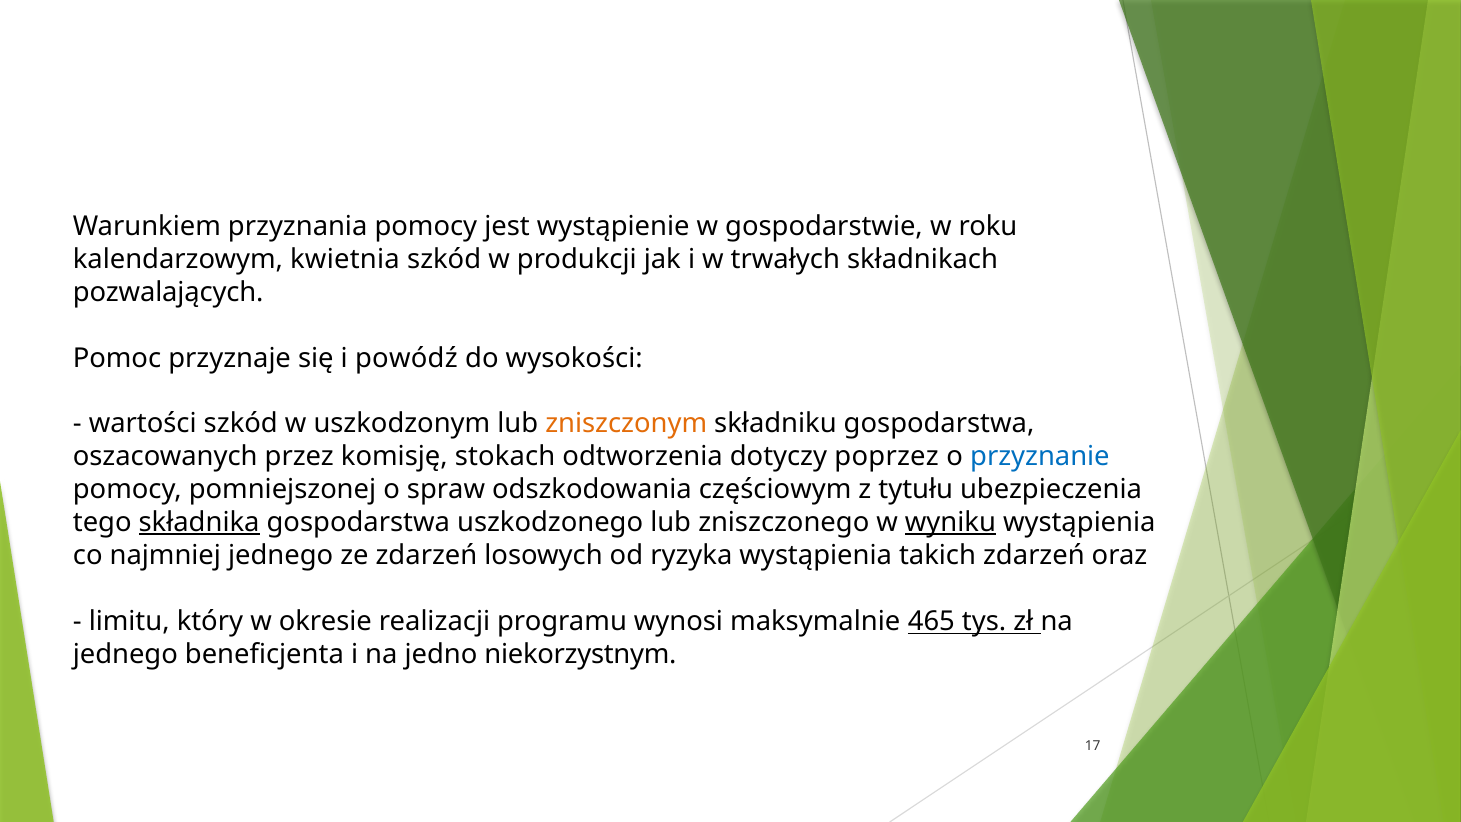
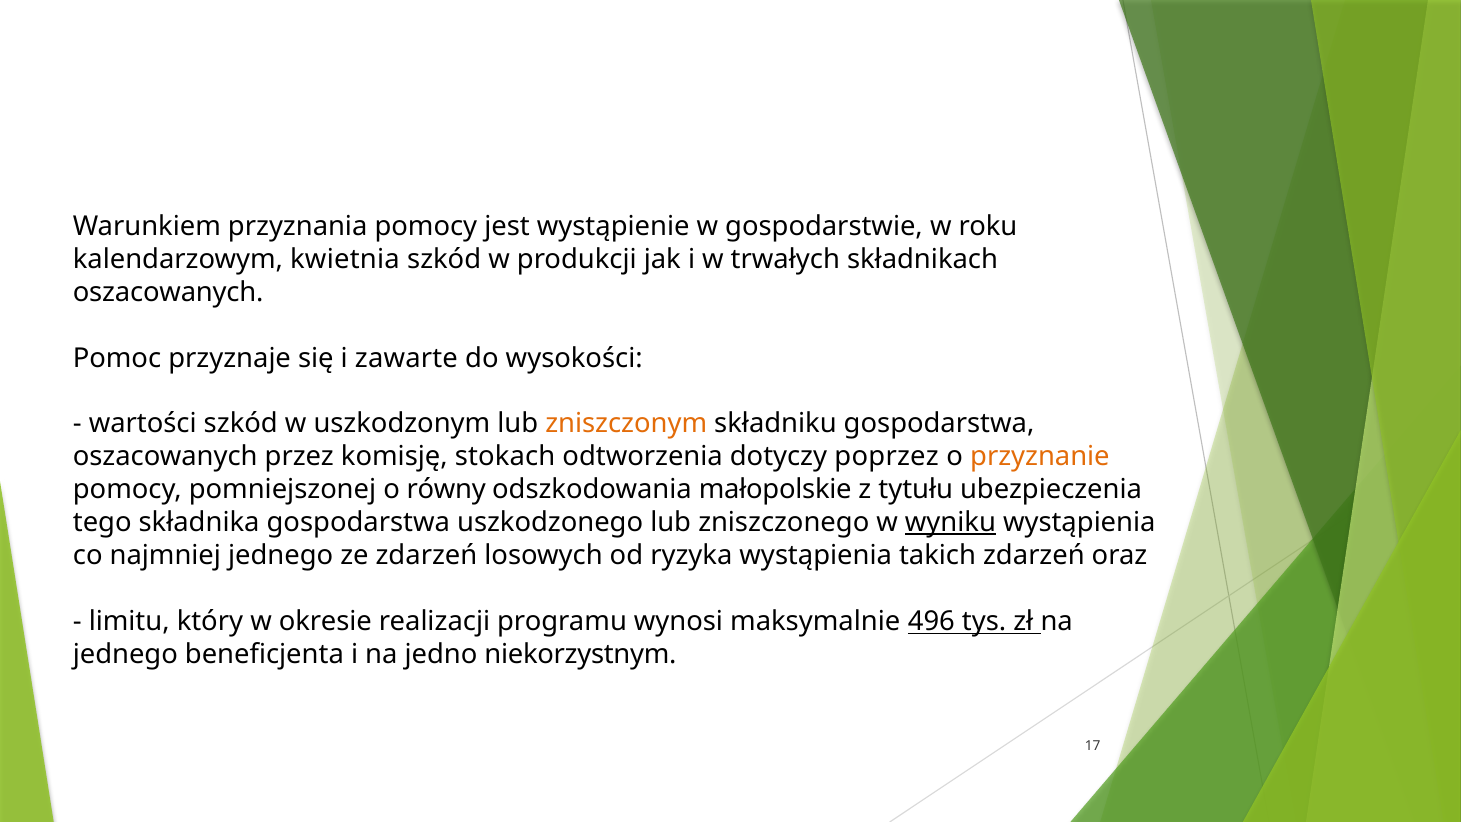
pozwalających at (168, 292): pozwalających -> oszacowanych
powódź: powódź -> zawarte
przyznanie colour: blue -> orange
spraw: spraw -> równy
częściowym: częściowym -> małopolskie
składnika underline: present -> none
465: 465 -> 496
